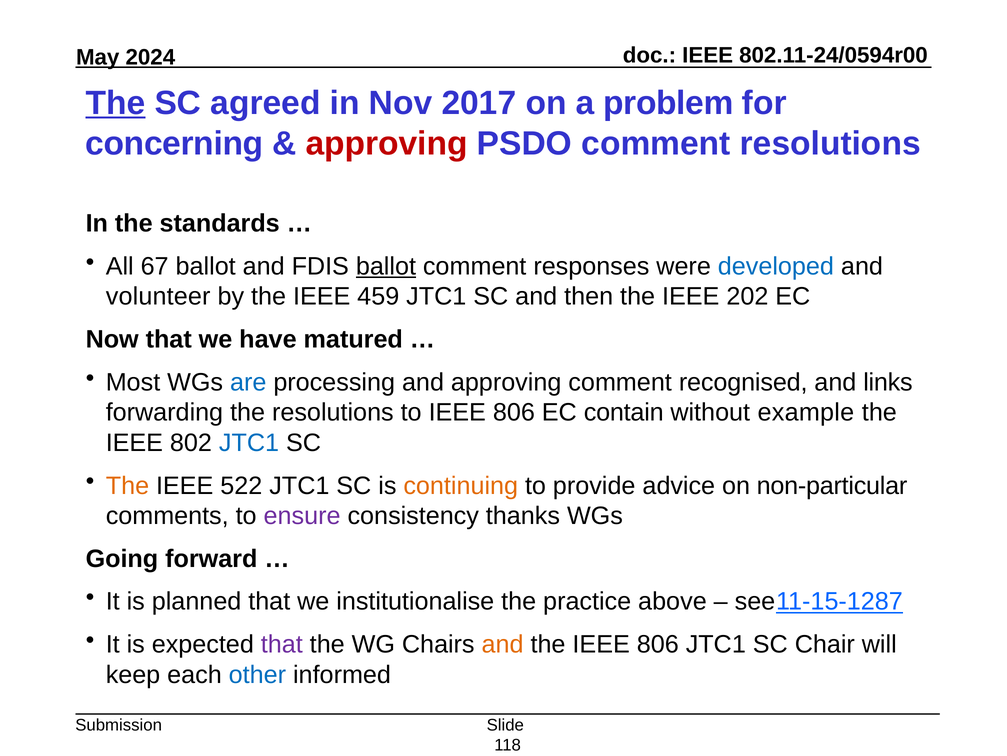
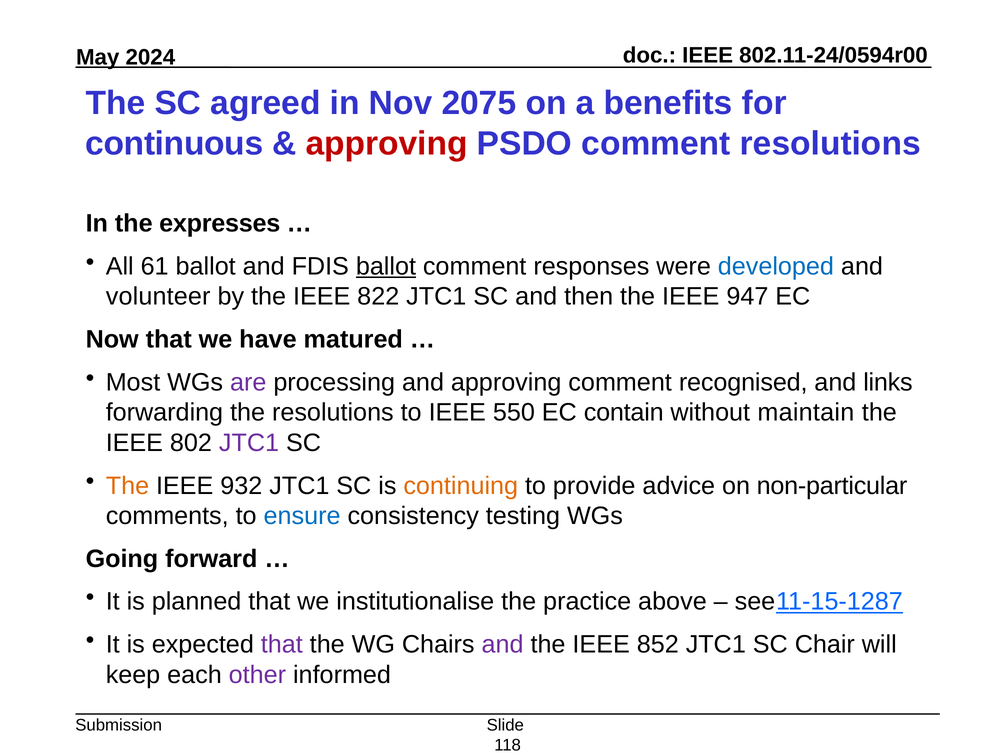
The at (115, 103) underline: present -> none
2017: 2017 -> 2075
problem: problem -> benefits
concerning: concerning -> continuous
standards: standards -> expresses
67: 67 -> 61
459: 459 -> 822
202: 202 -> 947
are colour: blue -> purple
to IEEE 806: 806 -> 550
example: example -> maintain
JTC1 at (249, 442) colour: blue -> purple
522: 522 -> 932
ensure colour: purple -> blue
thanks: thanks -> testing
and at (503, 644) colour: orange -> purple
the IEEE 806: 806 -> 852
other colour: blue -> purple
